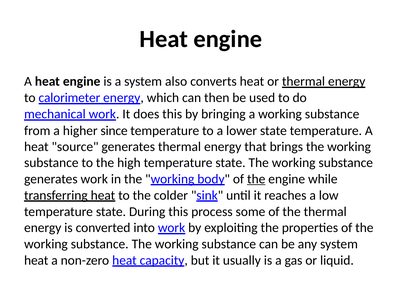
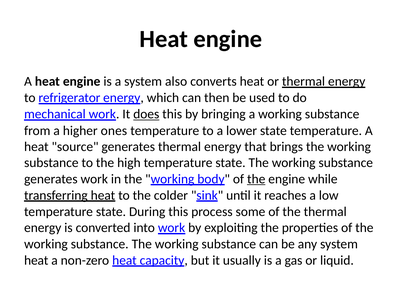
calorimeter: calorimeter -> refrigerator
does underline: none -> present
since: since -> ones
